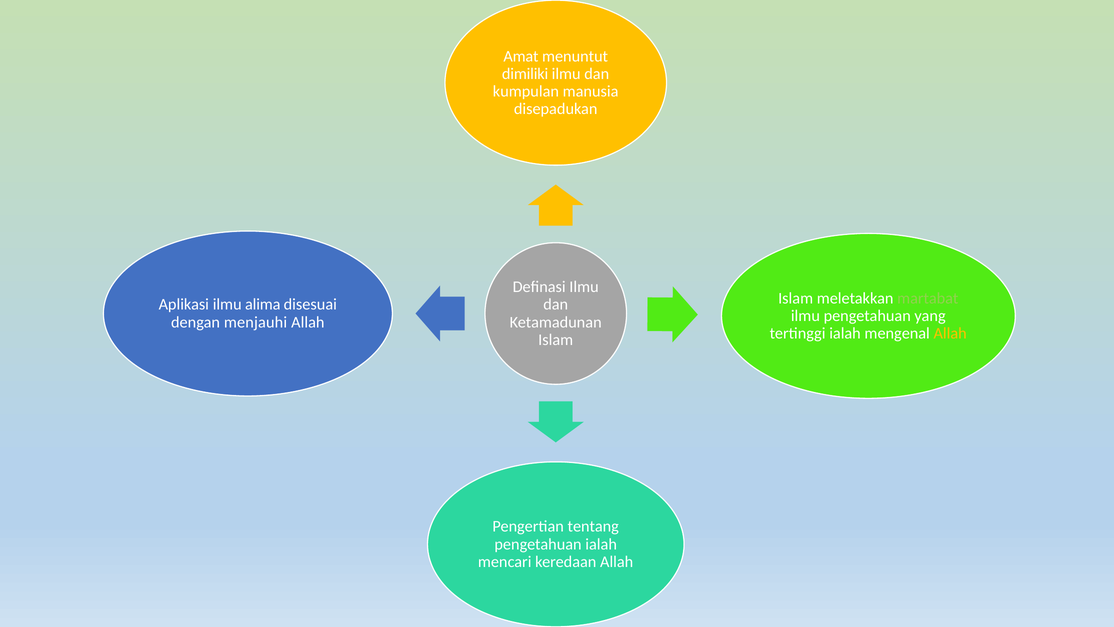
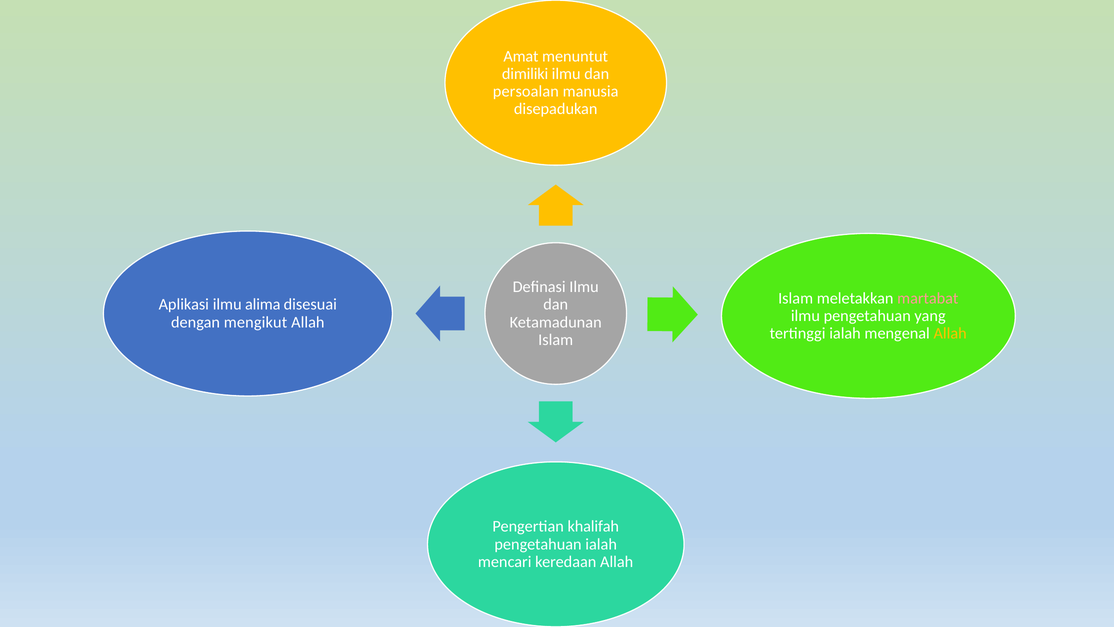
kumpulan: kumpulan -> persoalan
martabat colour: light green -> pink
menjauhi: menjauhi -> mengikut
tentang: tentang -> khalifah
